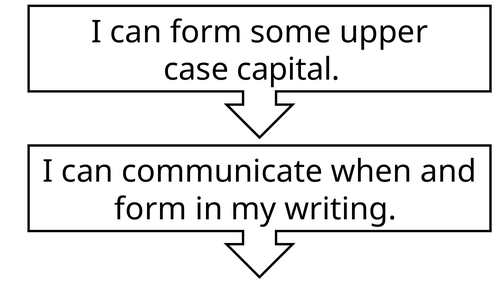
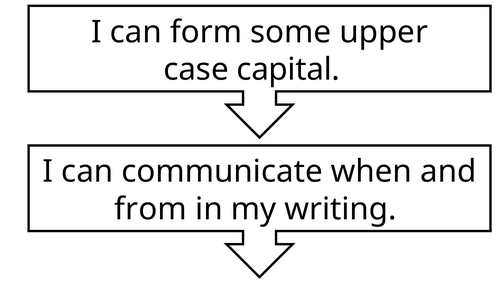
form at (151, 210): form -> from
